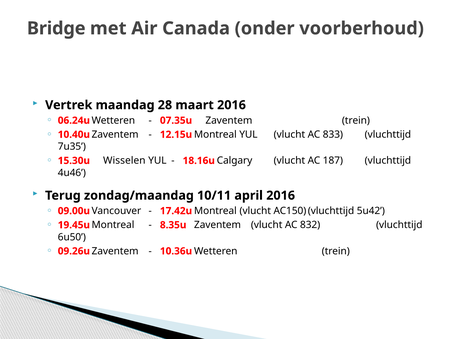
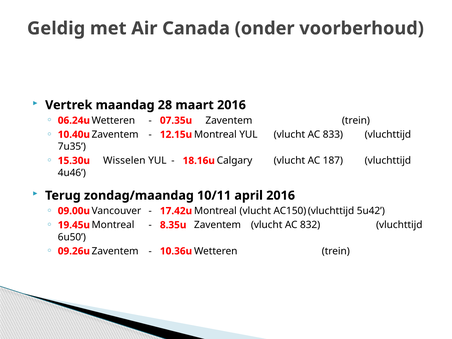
Bridge: Bridge -> Geldig
